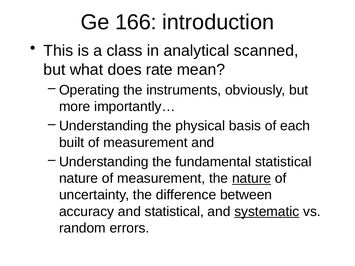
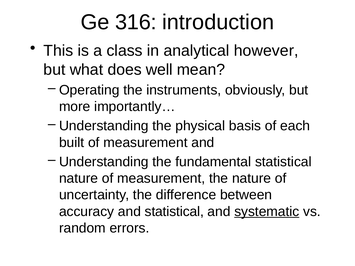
166: 166 -> 316
scanned: scanned -> however
rate: rate -> well
nature at (252, 179) underline: present -> none
